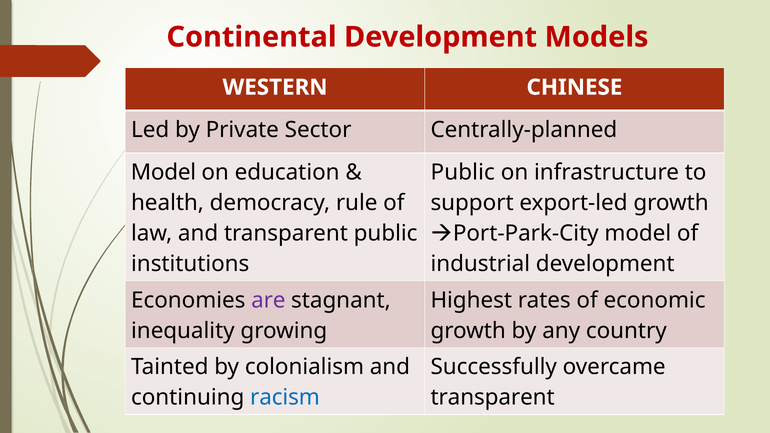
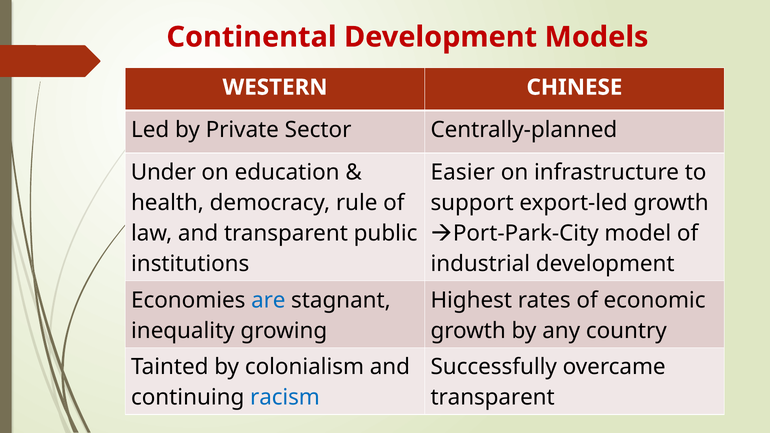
Model at (163, 172): Model -> Under
Public at (463, 172): Public -> Easier
are colour: purple -> blue
